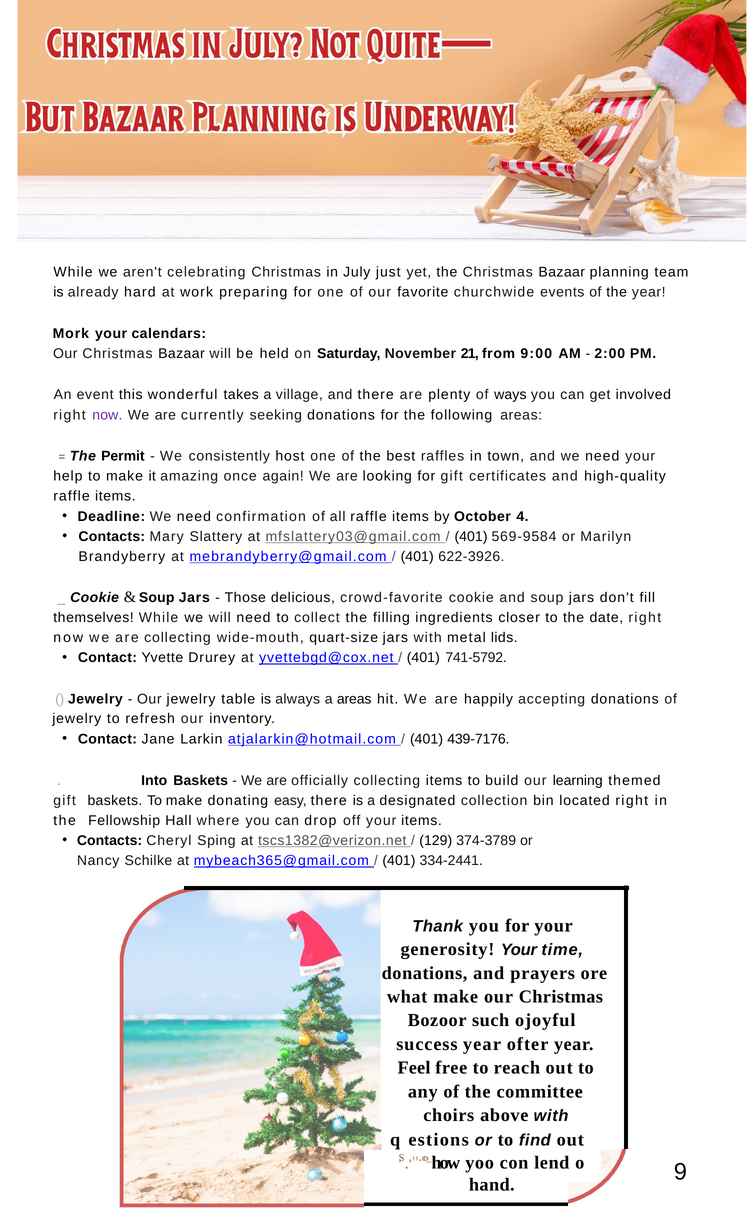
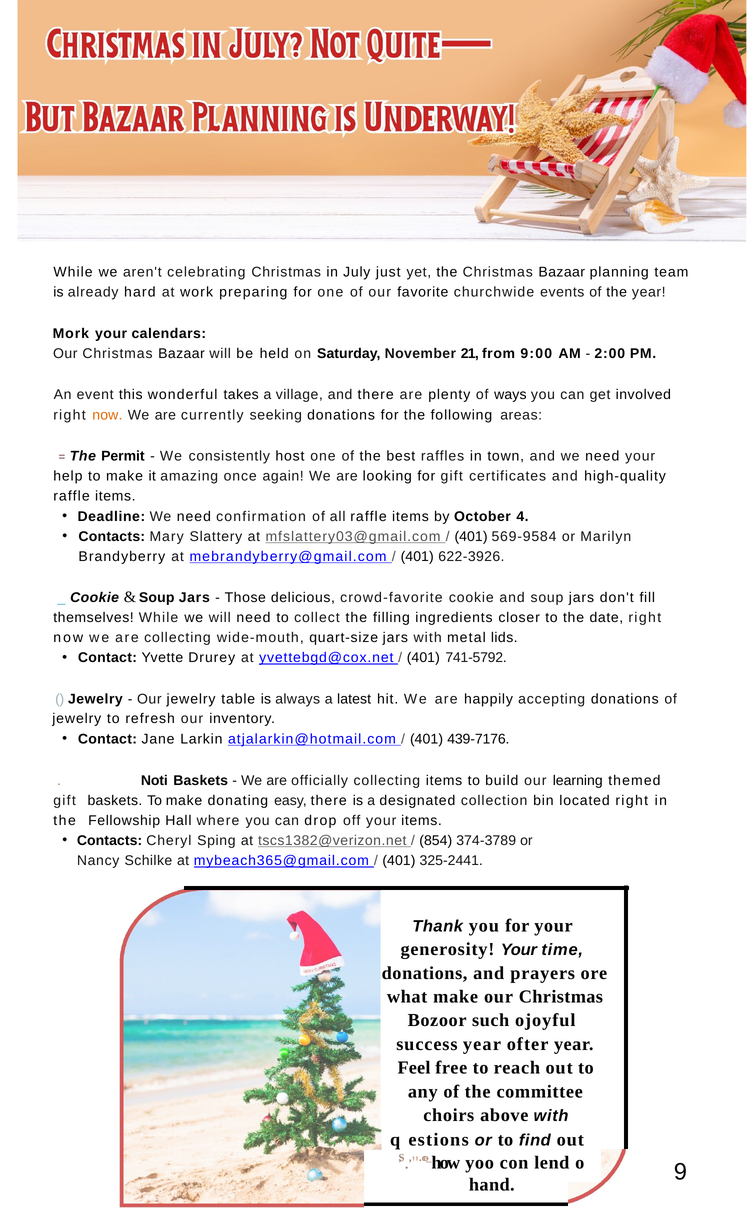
now at (107, 415) colour: purple -> orange
a areas: areas -> latest
Into: Into -> Noti
129: 129 -> 854
334-2441: 334-2441 -> 325-2441
